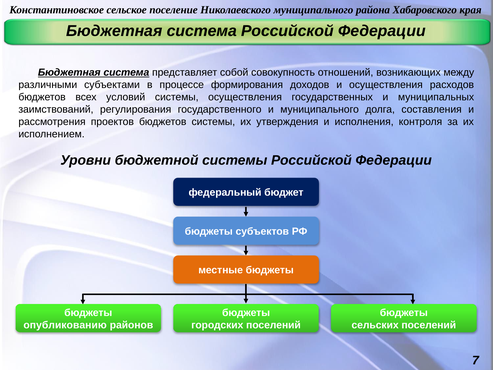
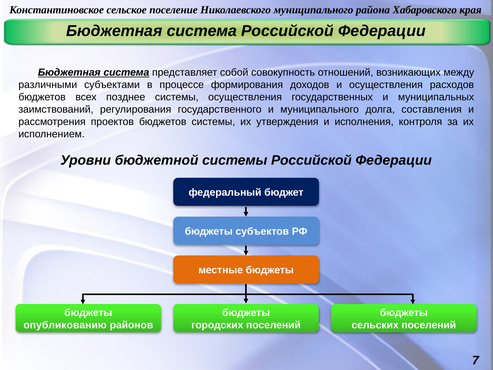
условий: условий -> позднее
